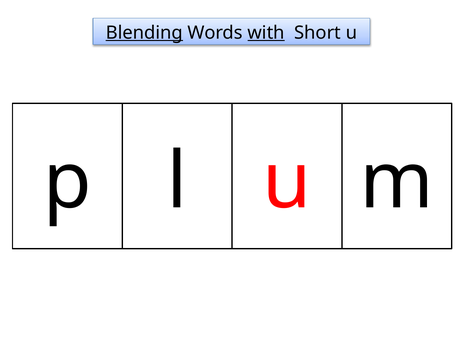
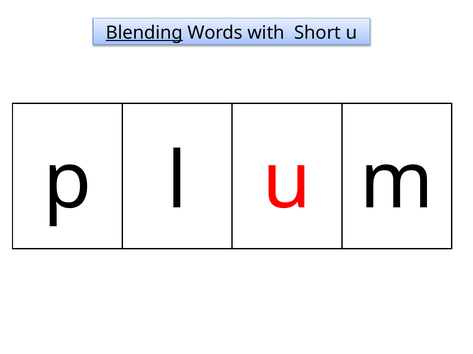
with underline: present -> none
